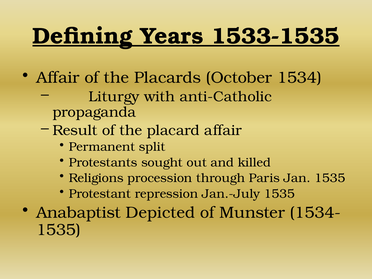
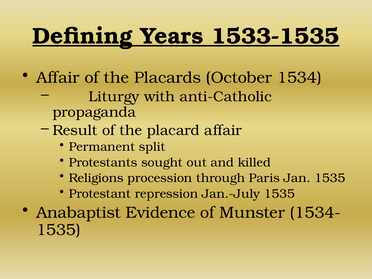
Depicted: Depicted -> Evidence
